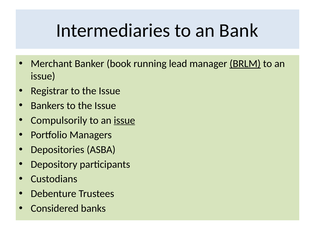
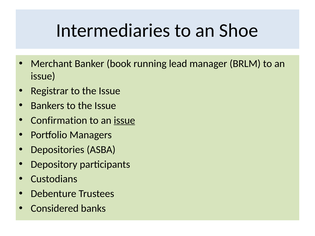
Bank: Bank -> Shoe
BRLM underline: present -> none
Compulsorily: Compulsorily -> Confirmation
